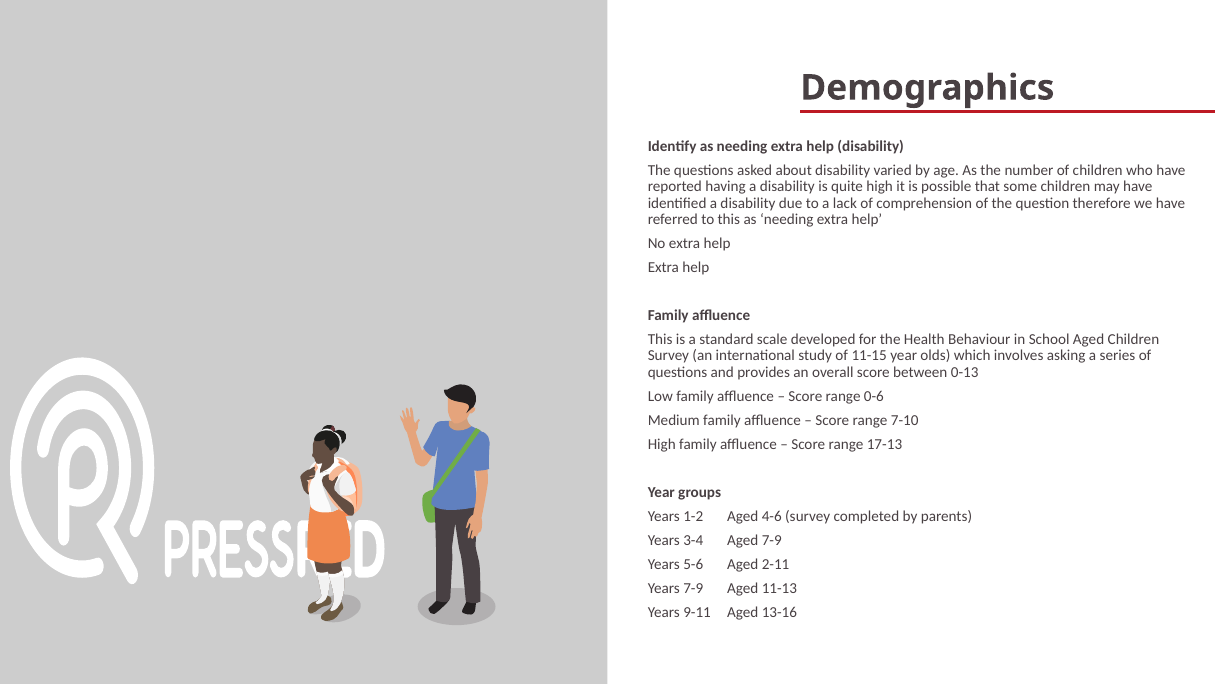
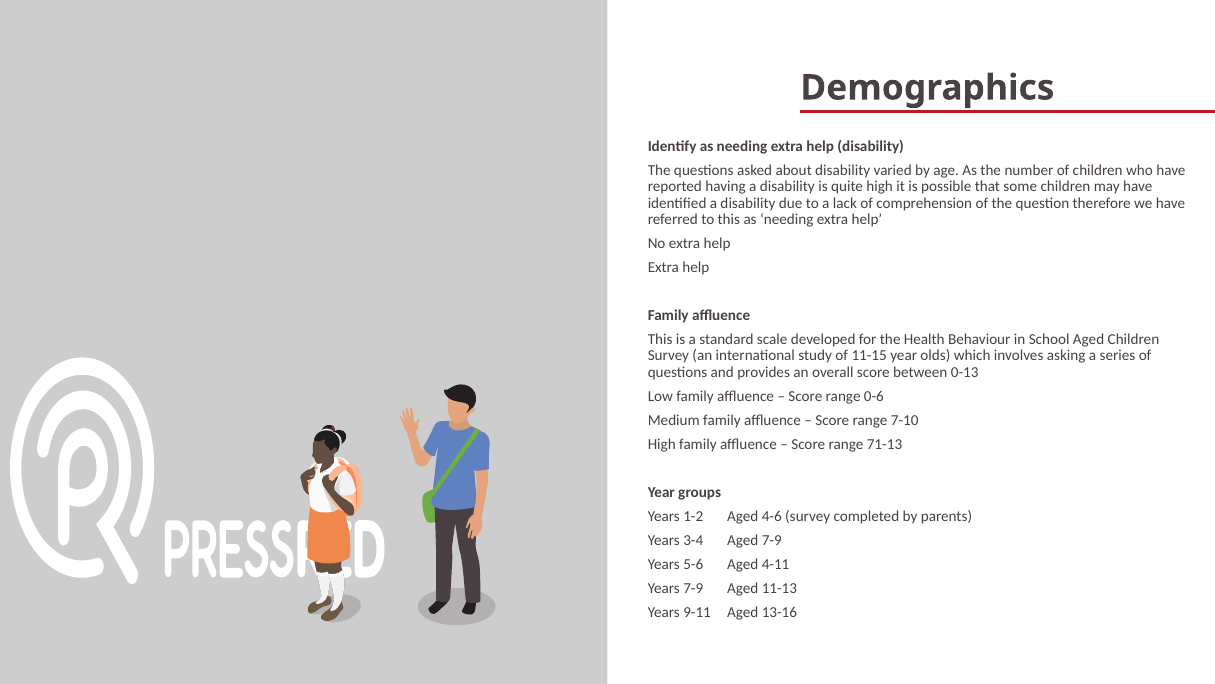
17-13: 17-13 -> 71-13
2-11: 2-11 -> 4-11
